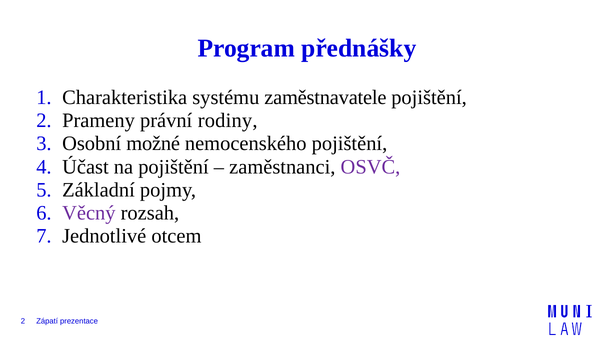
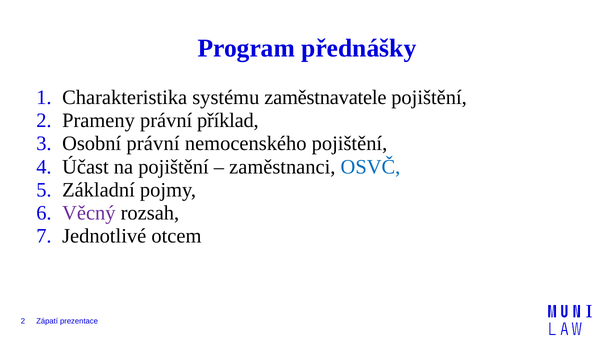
rodiny: rodiny -> příklad
Osobní možné: možné -> právní
OSVČ colour: purple -> blue
